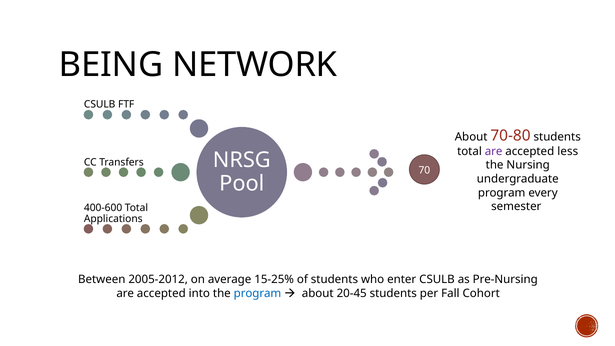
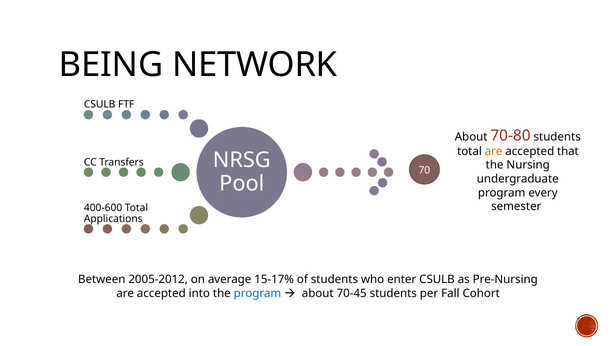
are at (494, 151) colour: purple -> orange
less: less -> that
15-25%: 15-25% -> 15-17%
20-45: 20-45 -> 70-45
